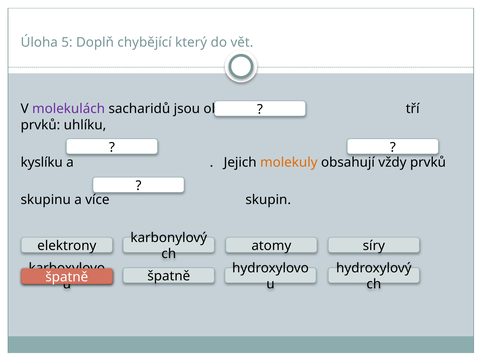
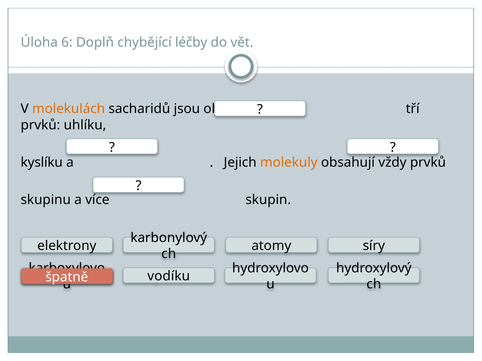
5: 5 -> 6
který: který -> léčby
molekulách colour: purple -> orange
špatně at (169, 277): špatně -> vodíku
